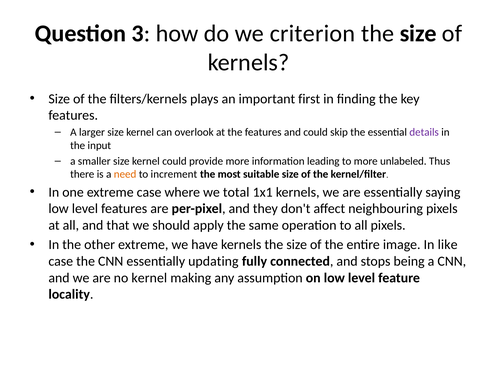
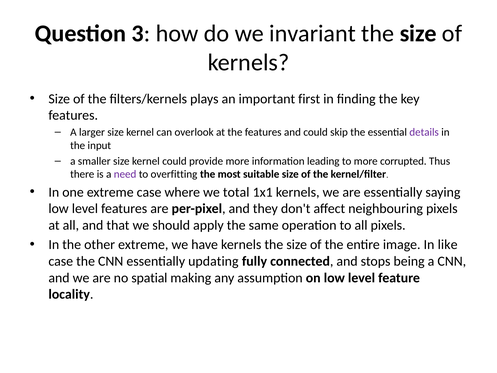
criterion: criterion -> invariant
unlabeled: unlabeled -> corrupted
need colour: orange -> purple
increment: increment -> overfitting
no kernel: kernel -> spatial
